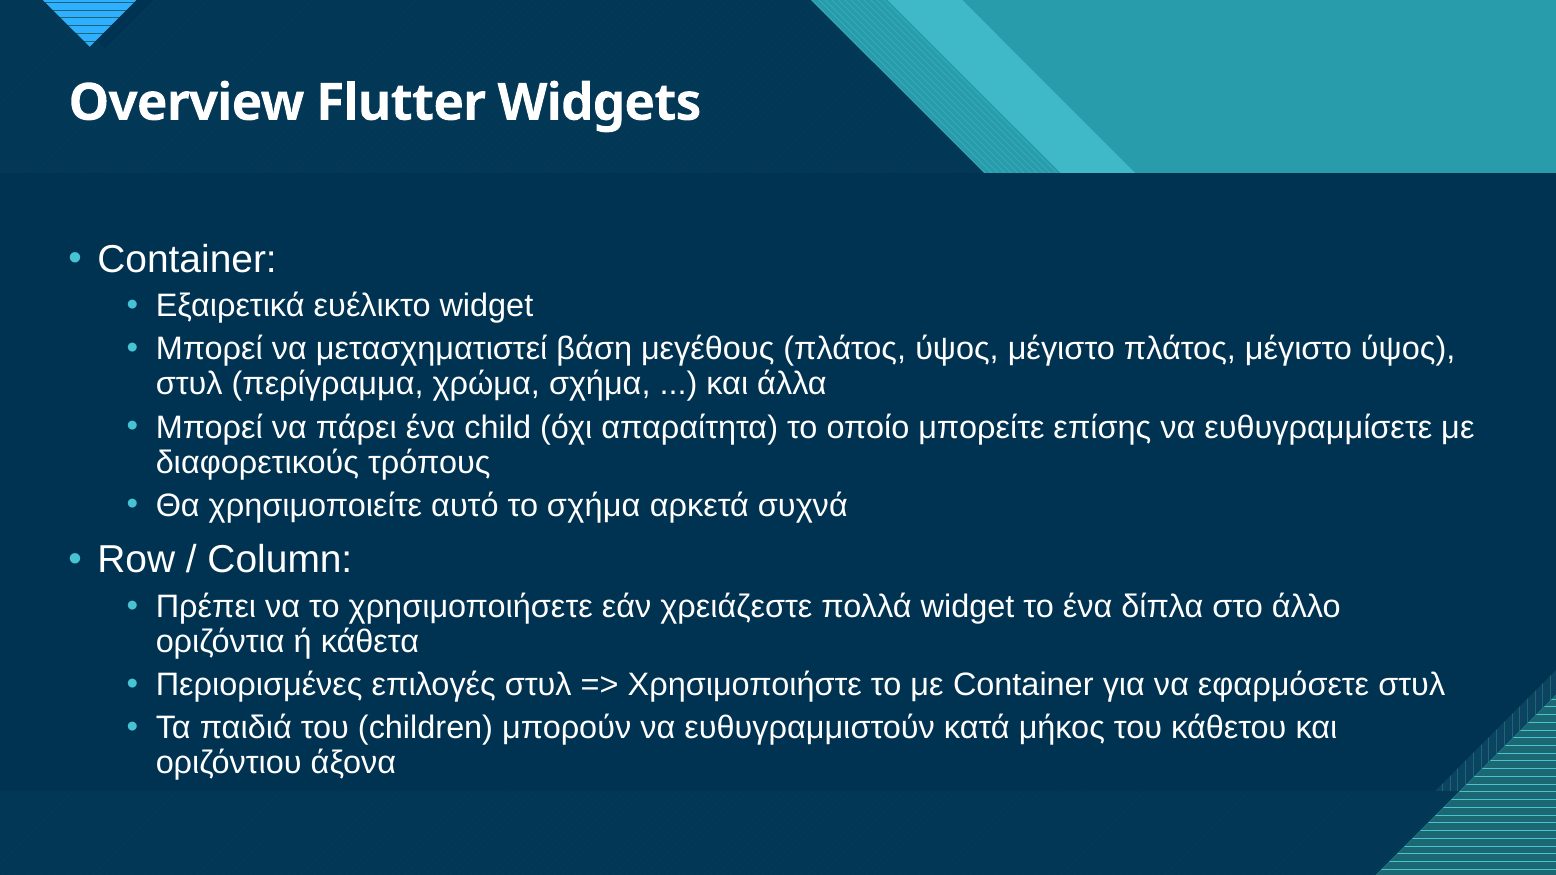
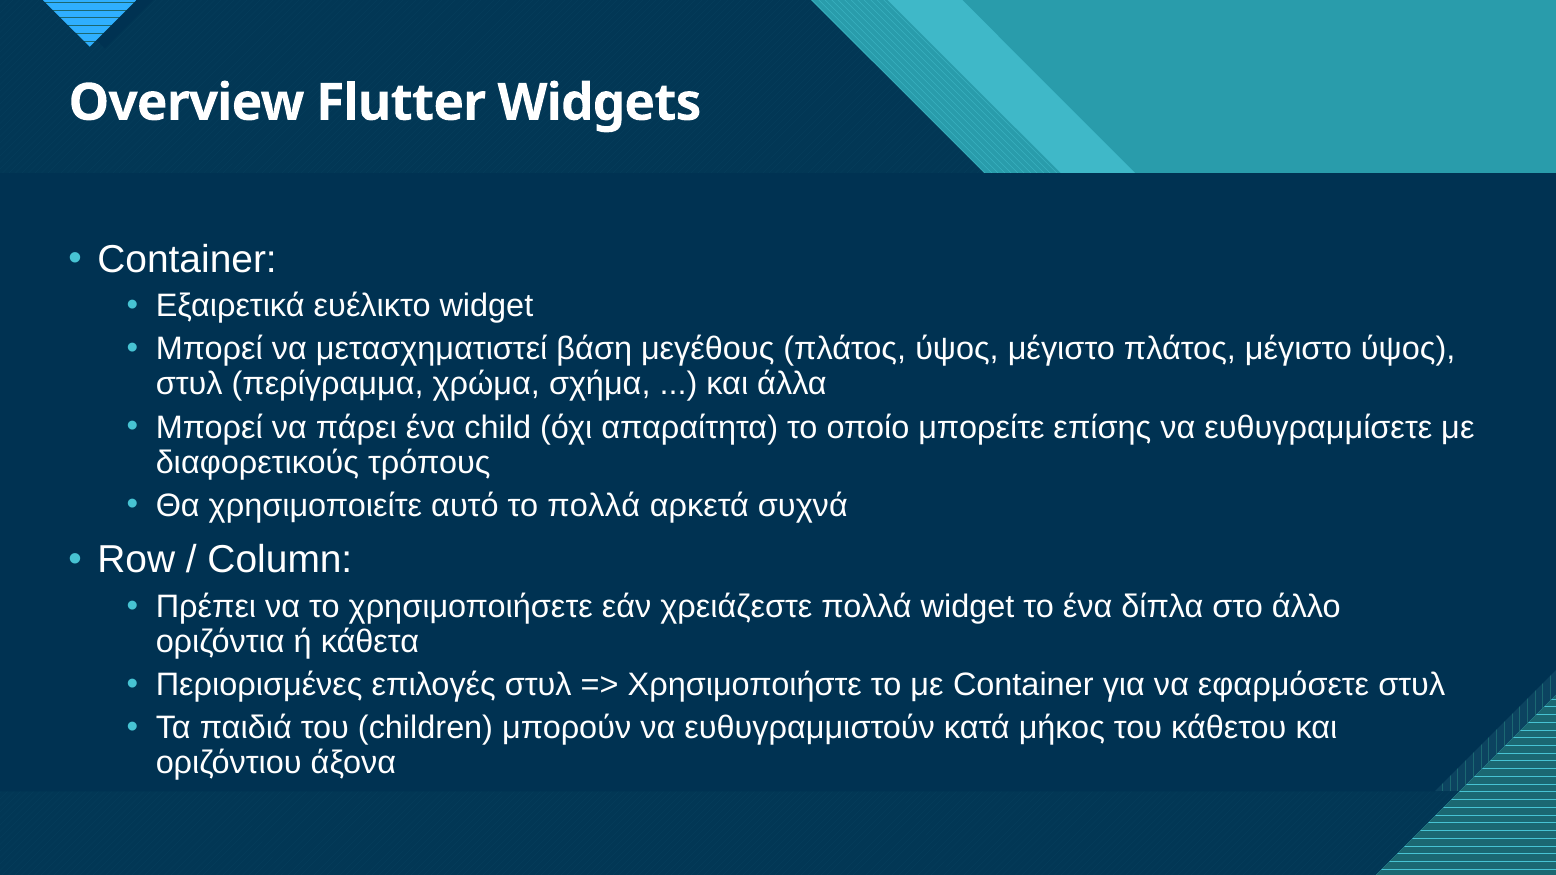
το σχήμα: σχήμα -> πολλά
